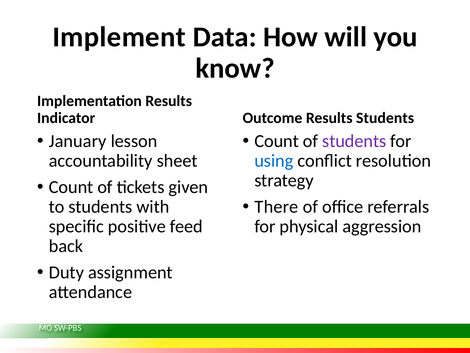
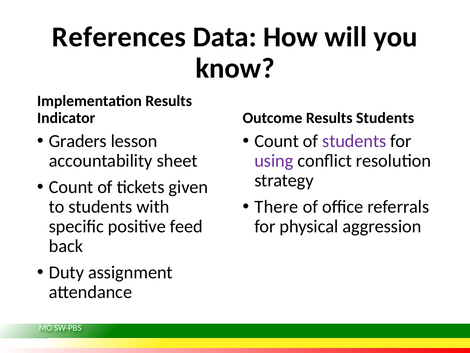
Implement: Implement -> References
January: January -> Graders
using colour: blue -> purple
